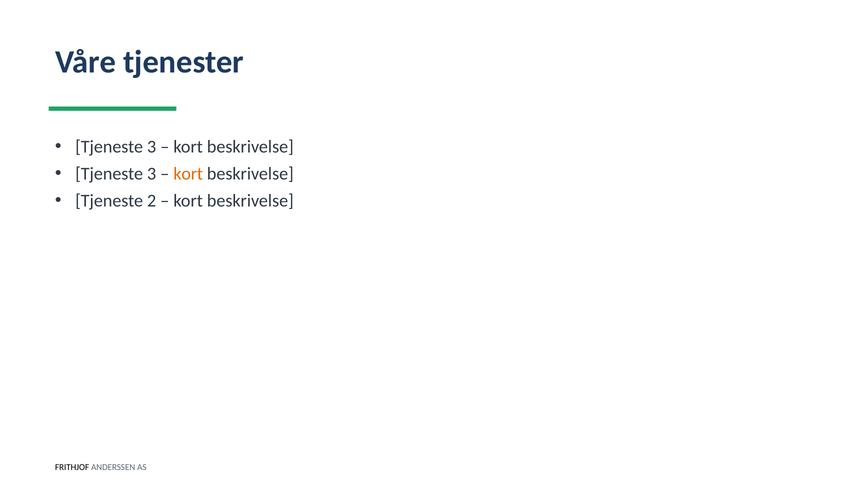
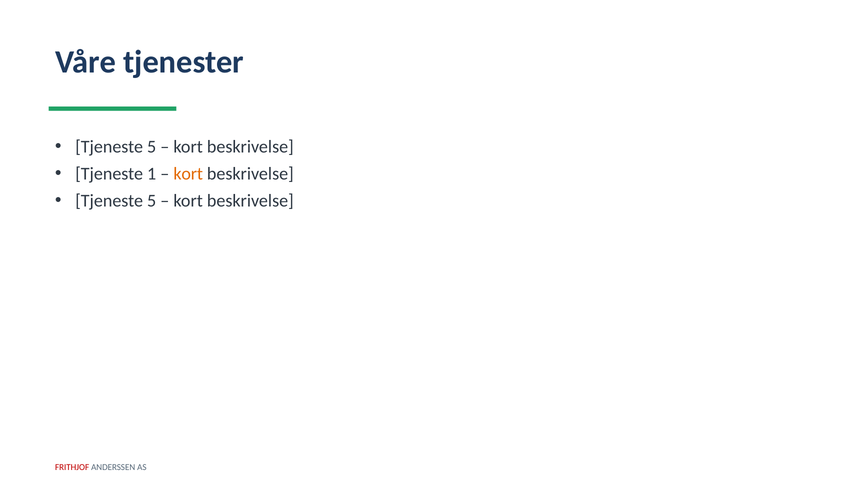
3 at (152, 147): 3 -> 5
3 at (152, 174): 3 -> 1
2 at (152, 201): 2 -> 5
FRITHJOF colour: black -> red
